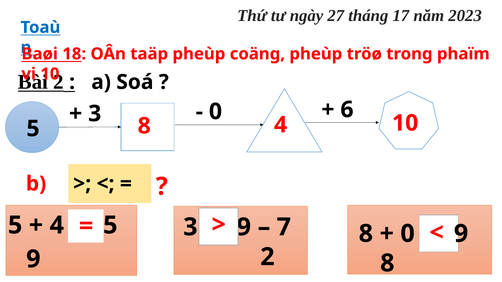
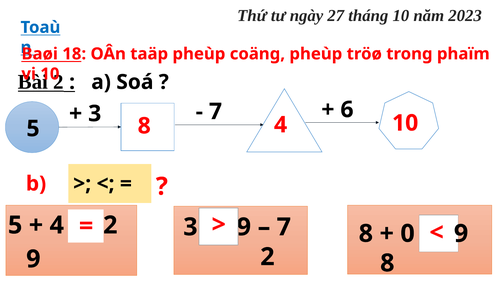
tháng 17: 17 -> 10
0 at (215, 112): 0 -> 7
4 5: 5 -> 2
